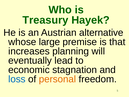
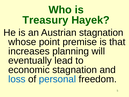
Austrian alternative: alternative -> stagnation
large: large -> point
personal colour: orange -> blue
